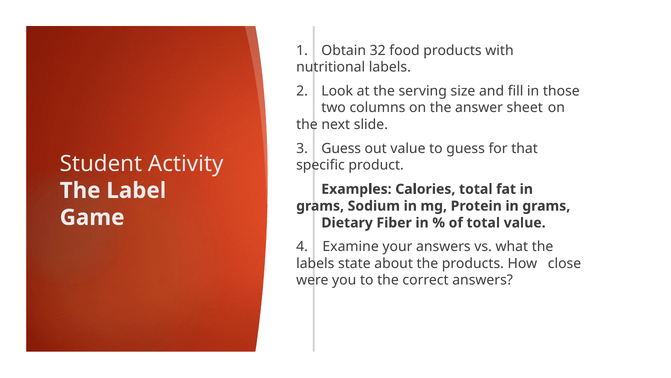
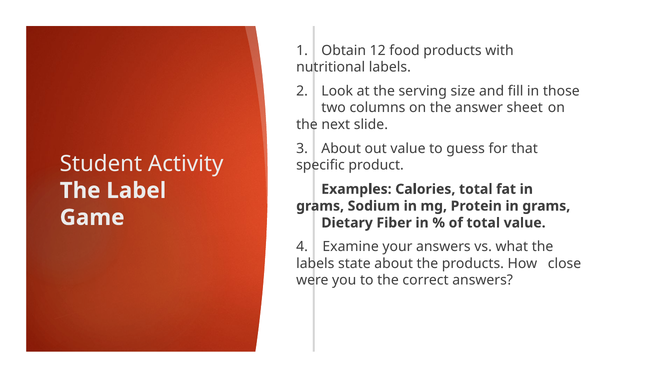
32: 32 -> 12
3 Guess: Guess -> About
